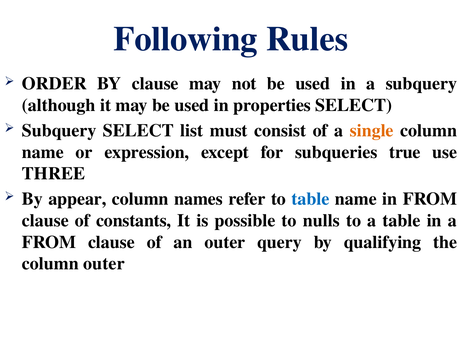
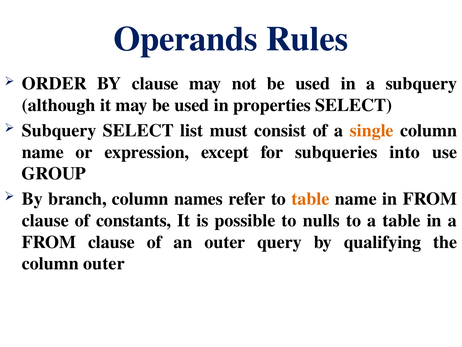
Following: Following -> Operands
true: true -> into
THREE: THREE -> GROUP
appear: appear -> branch
table at (310, 199) colour: blue -> orange
